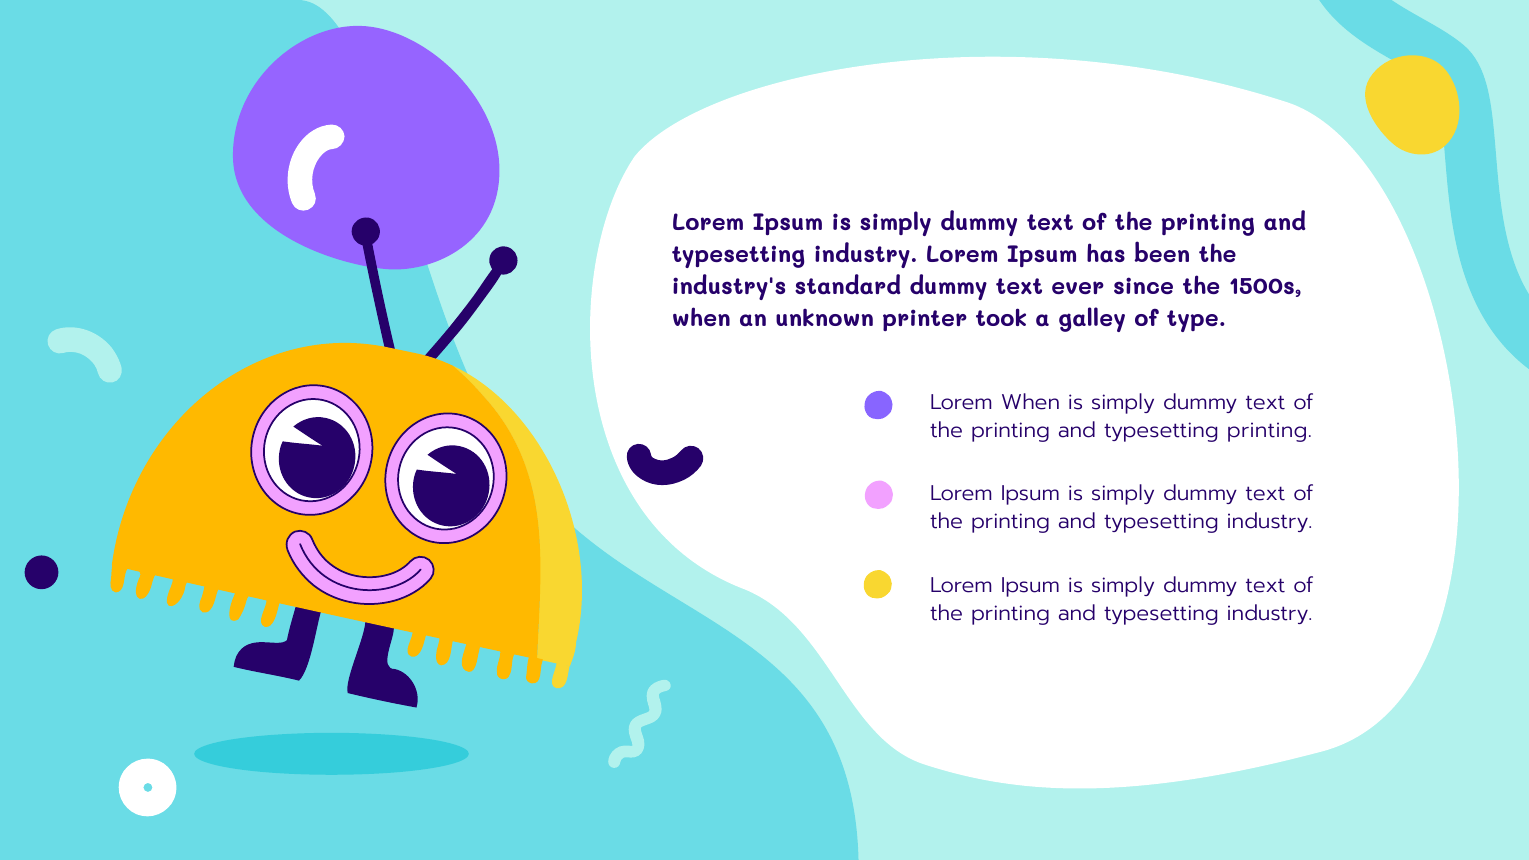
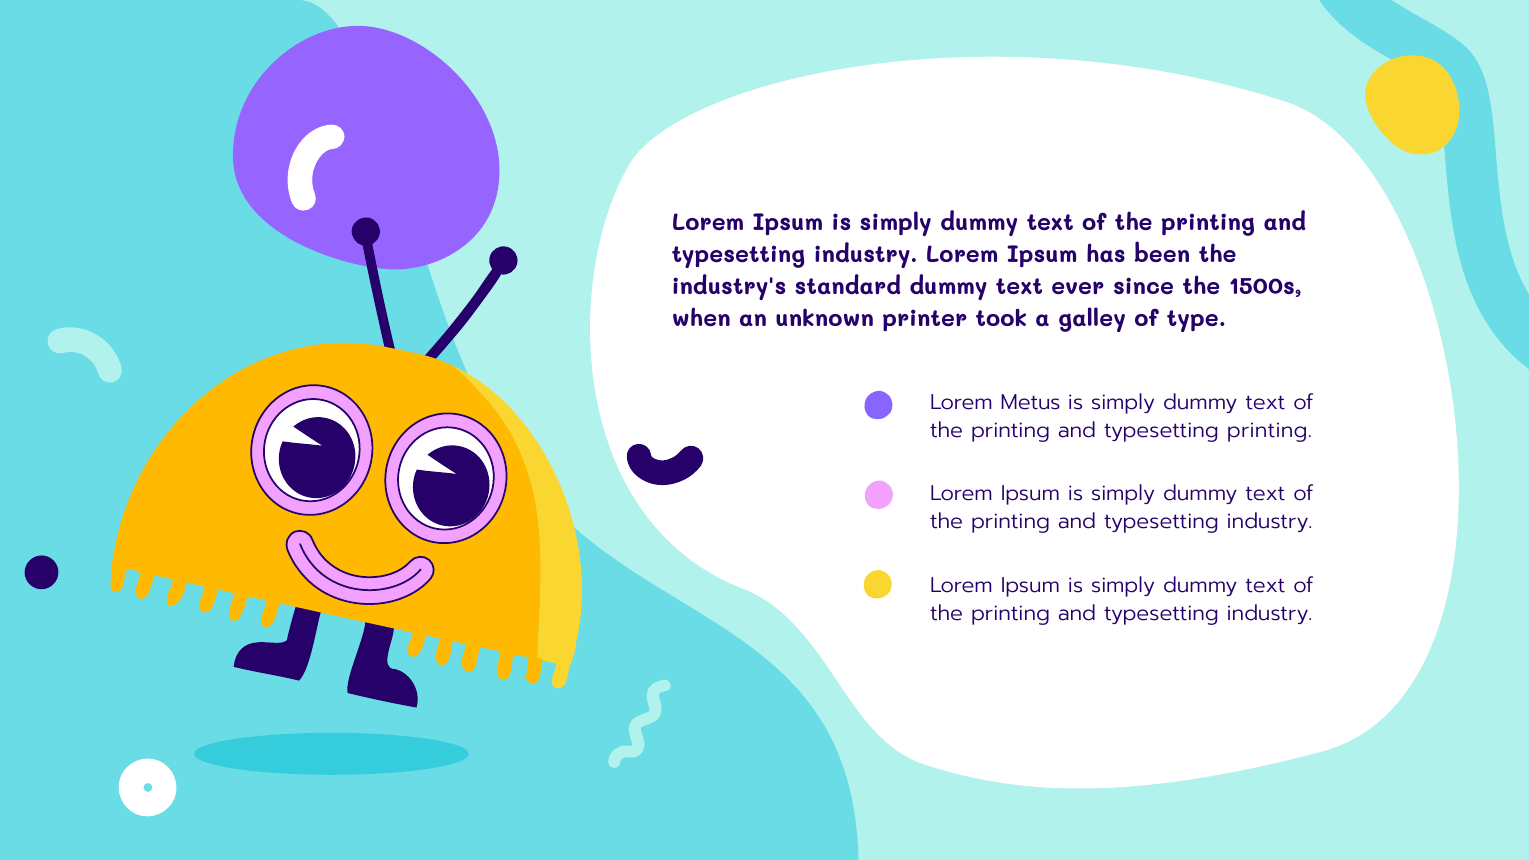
Lorem When: When -> Metus
